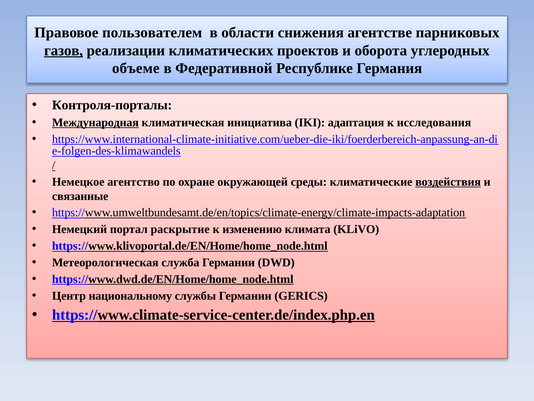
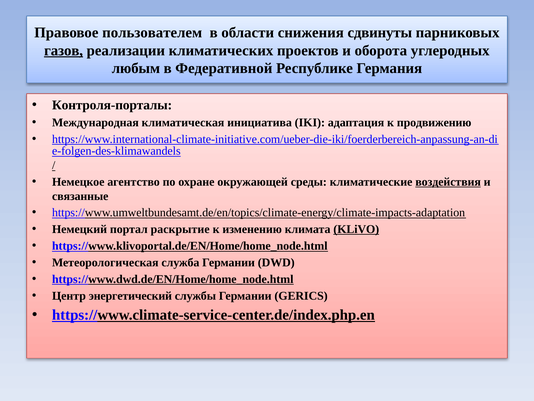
агентстве: агентстве -> сдвинуты
объеме: объеме -> любым
Международная underline: present -> none
исследования: исследования -> продвижению
KLiVO underline: none -> present
национальному: национальному -> энергетический
